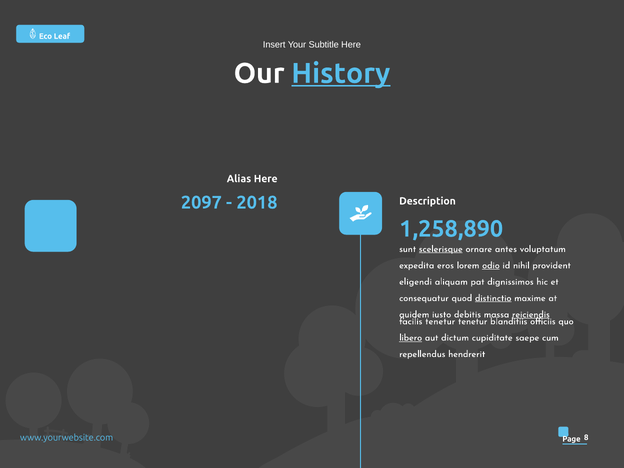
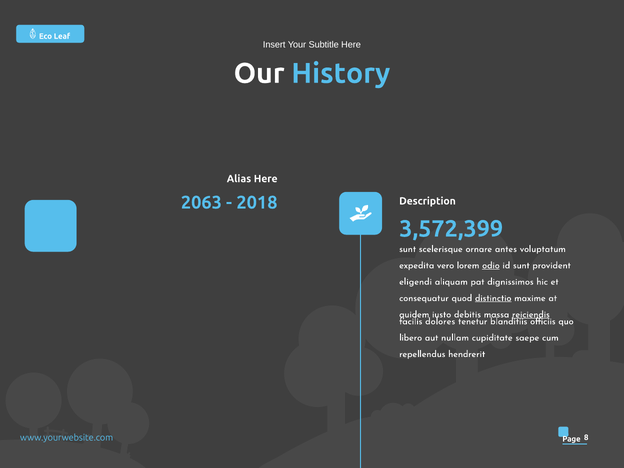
History underline: present -> none
2097: 2097 -> 2063
1,258,890: 1,258,890 -> 3,572,399
scelerisque underline: present -> none
eros: eros -> vero
id nihil: nihil -> sunt
facilis tenetur: tenetur -> dolores
libero underline: present -> none
dictum: dictum -> nullam
